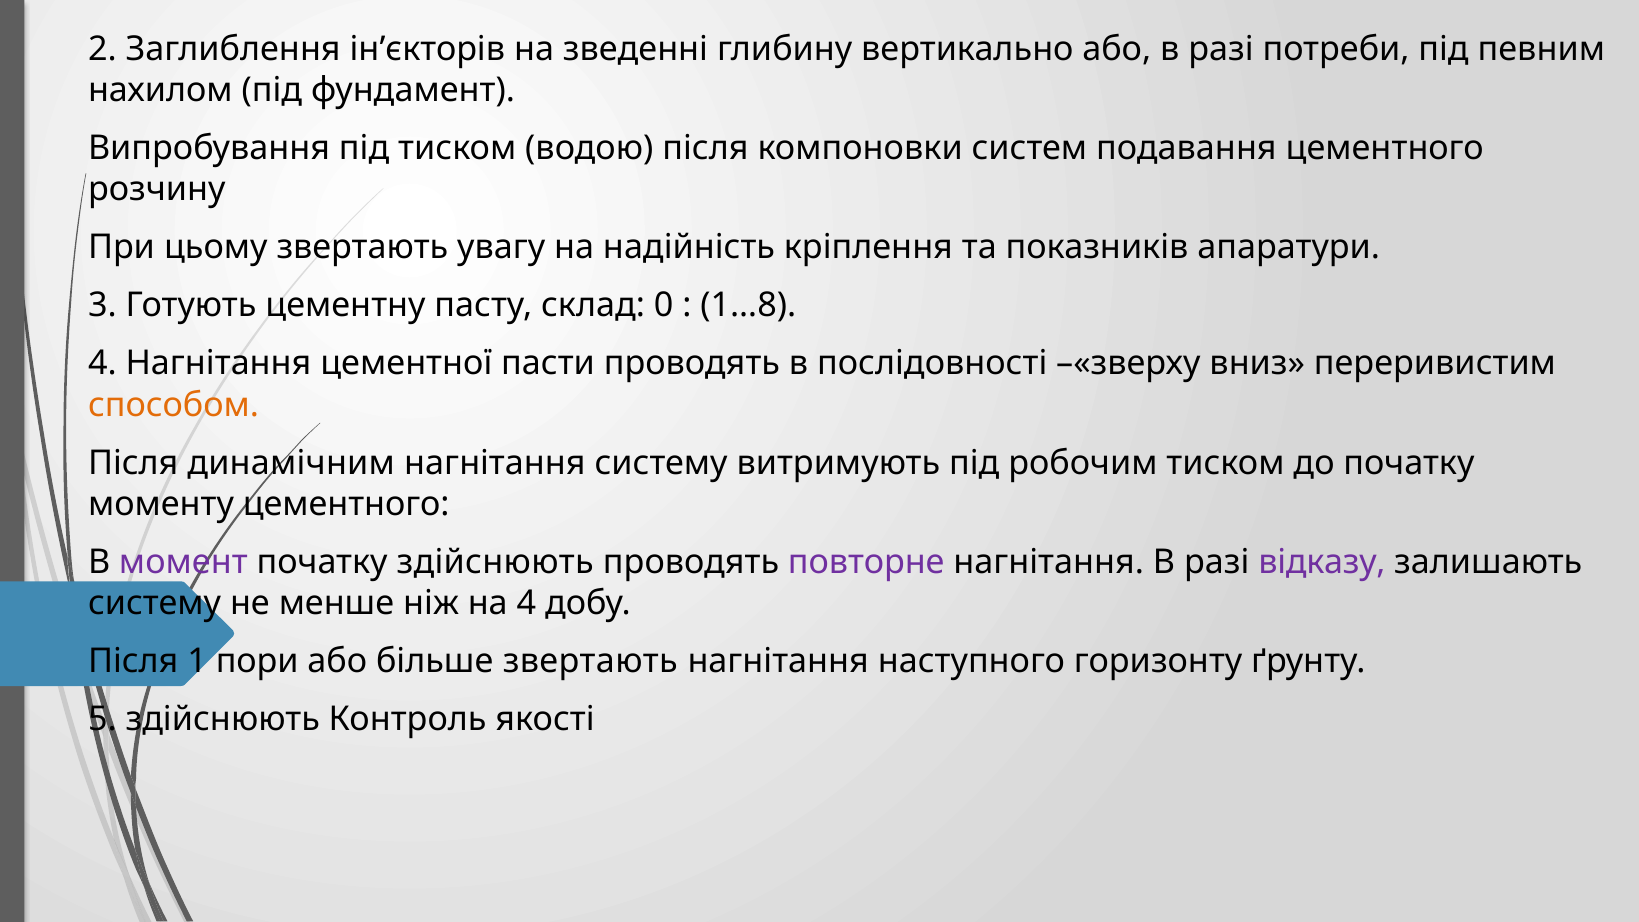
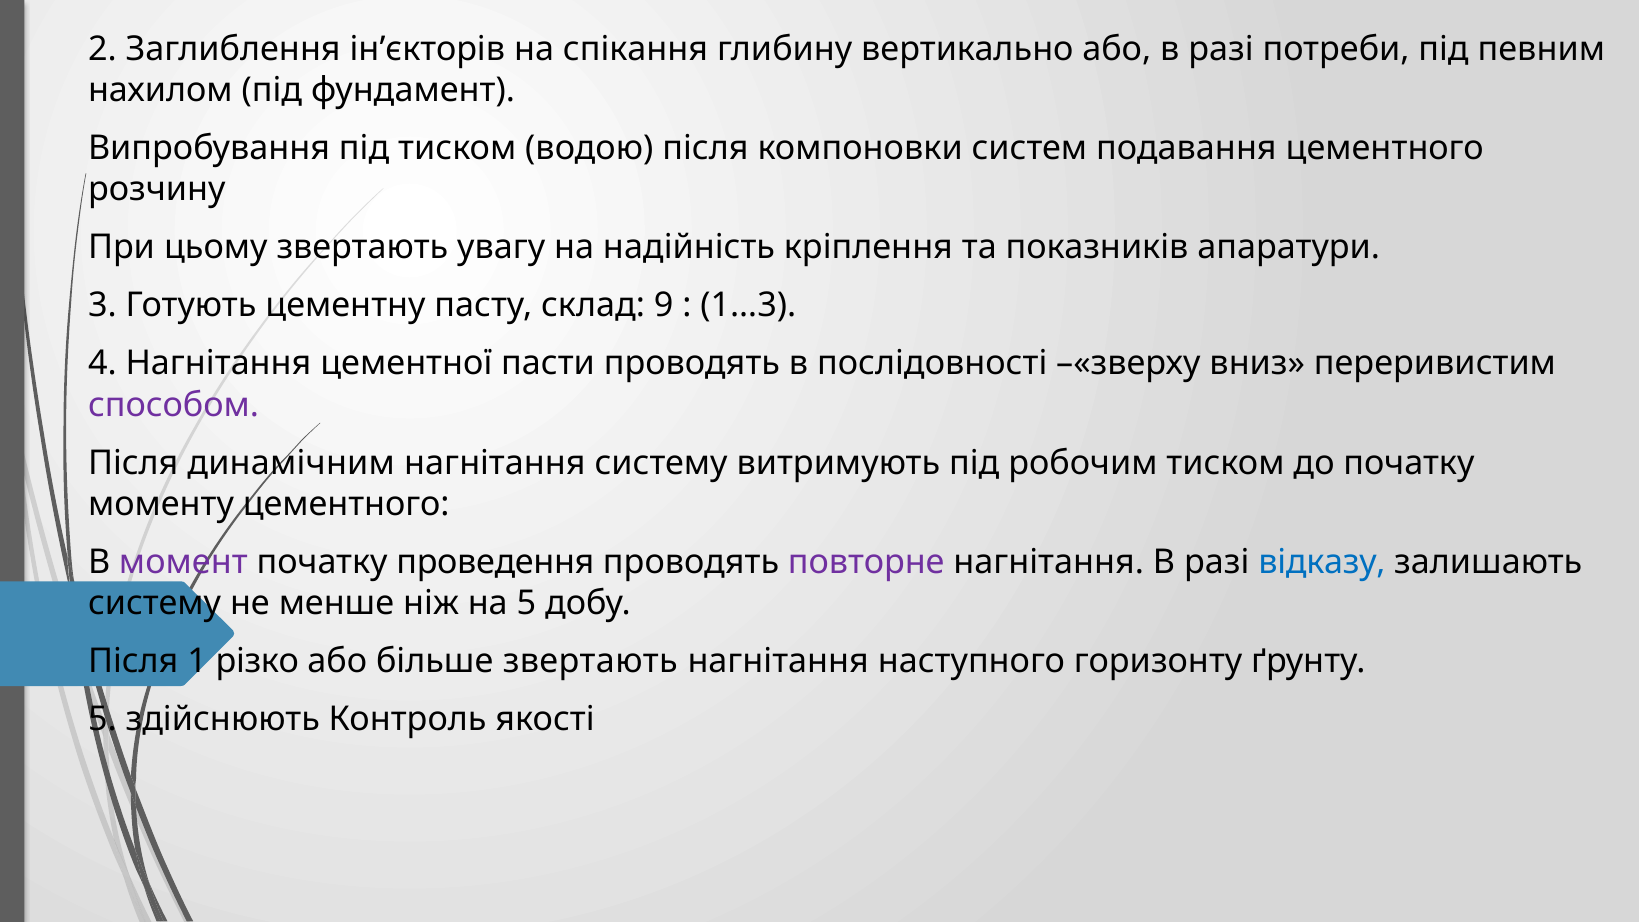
зведенні: зведенні -> спікання
0: 0 -> 9
1…8: 1…8 -> 1…3
способом colour: orange -> purple
початку здійснюють: здійснюють -> проведення
відказу colour: purple -> blue
на 4: 4 -> 5
пори: пори -> різко
